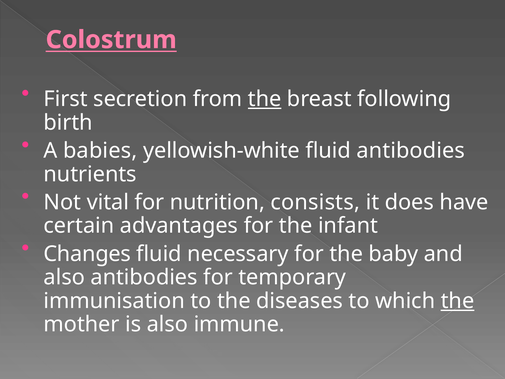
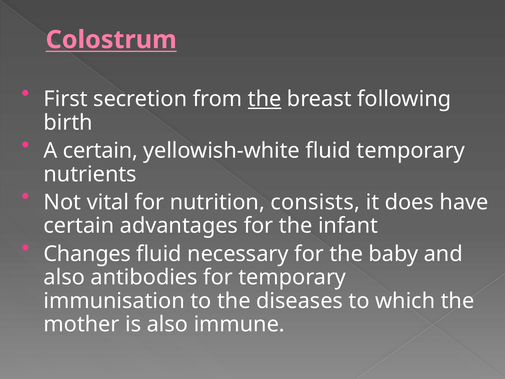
A babies: babies -> certain
fluid antibodies: antibodies -> temporary
the at (458, 301) underline: present -> none
